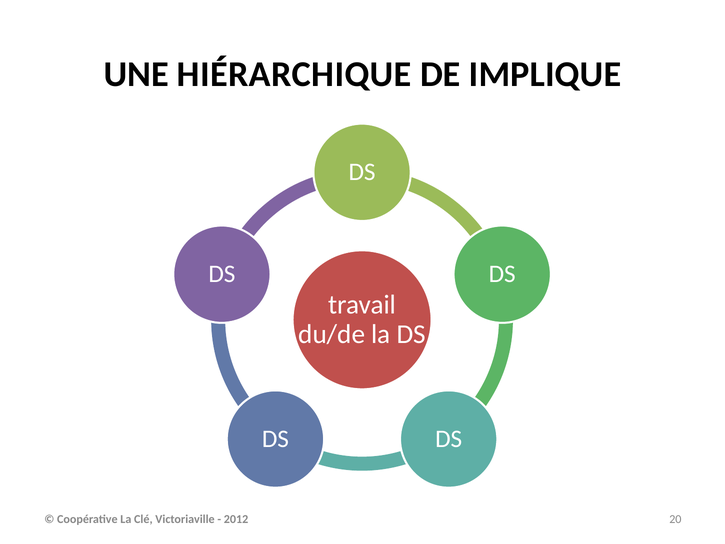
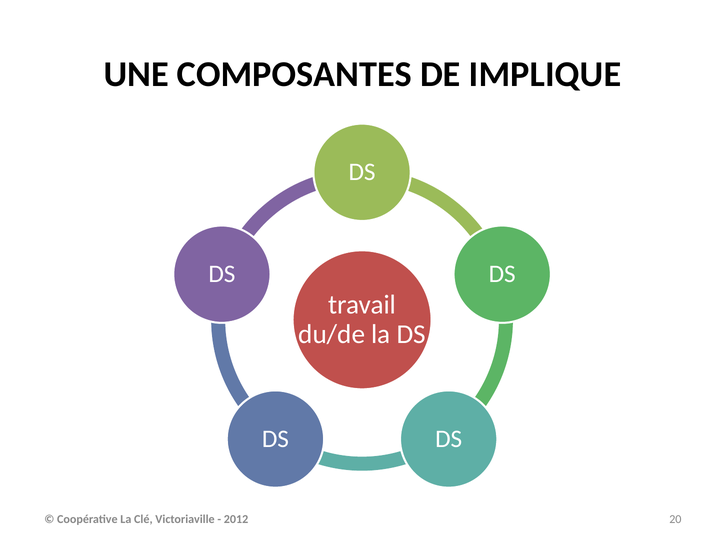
HIÉRARCHIQUE: HIÉRARCHIQUE -> COMPOSANTES
